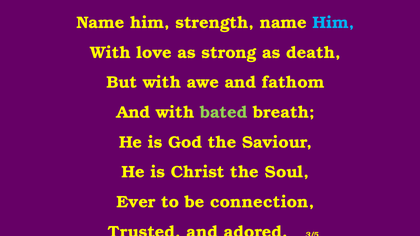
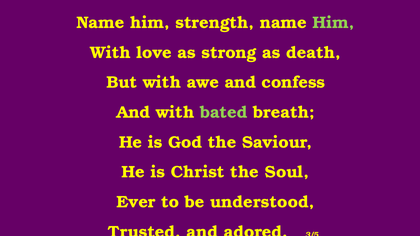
Him at (334, 23) colour: light blue -> light green
fathom: fathom -> confess
connection: connection -> understood
